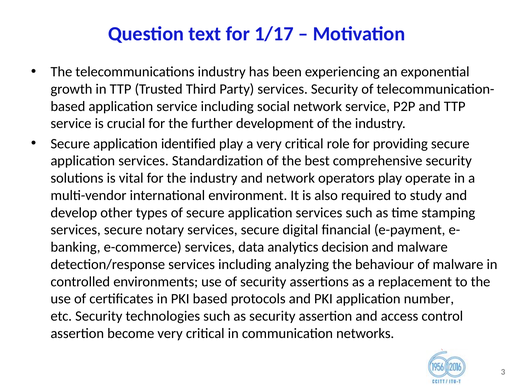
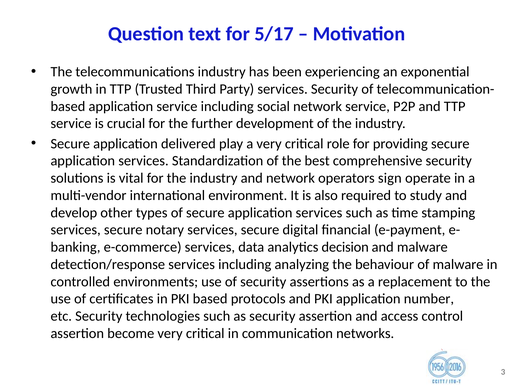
1/17: 1/17 -> 5/17
identified: identified -> delivered
operators play: play -> sign
